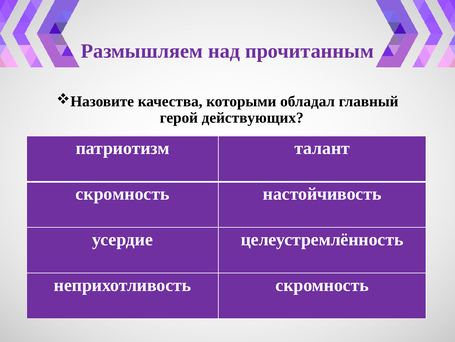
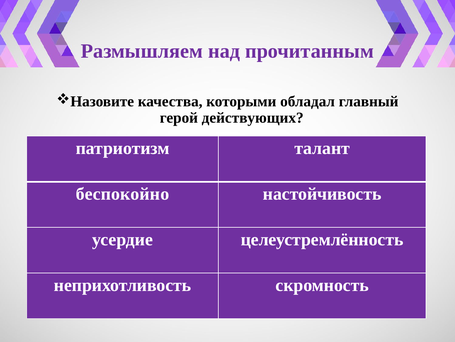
скромность at (123, 194): скромность -> беспокойно
